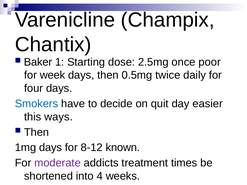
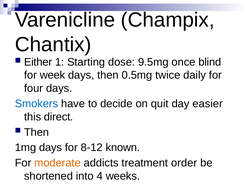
Baker: Baker -> Either
2.5mg: 2.5mg -> 9.5mg
poor: poor -> blind
ways: ways -> direct
moderate colour: purple -> orange
times: times -> order
